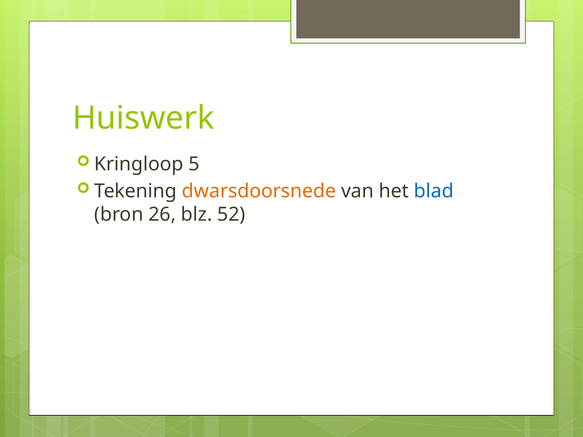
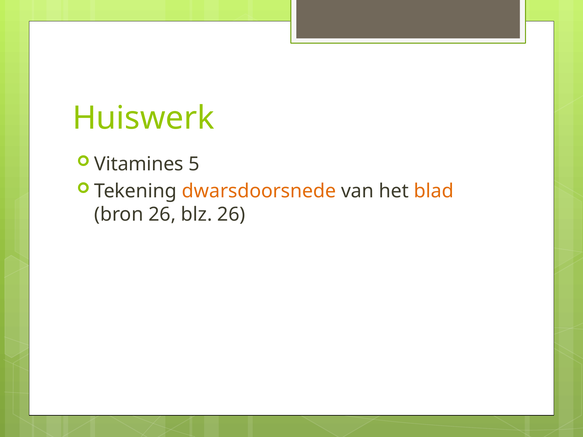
Kringloop: Kringloop -> Vitamines
blad colour: blue -> orange
blz 52: 52 -> 26
